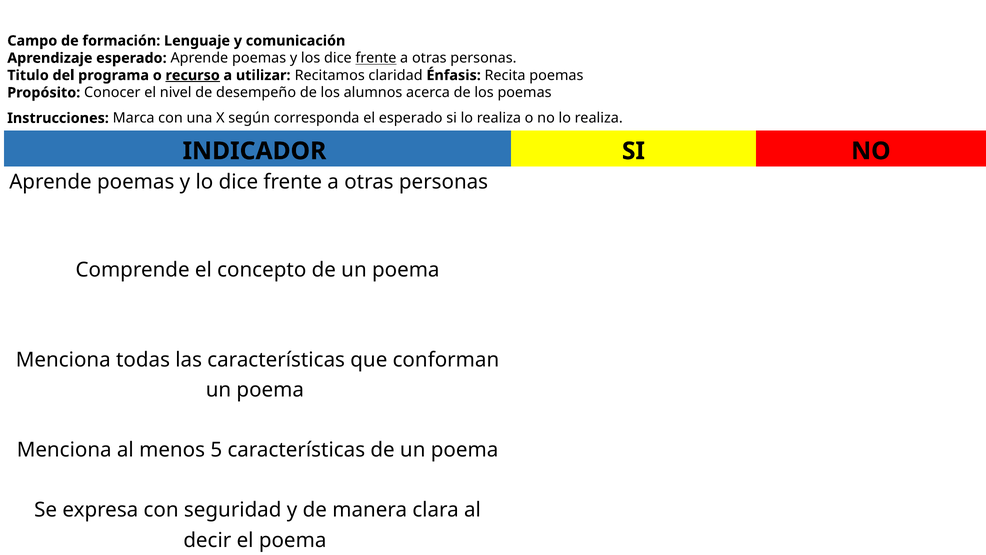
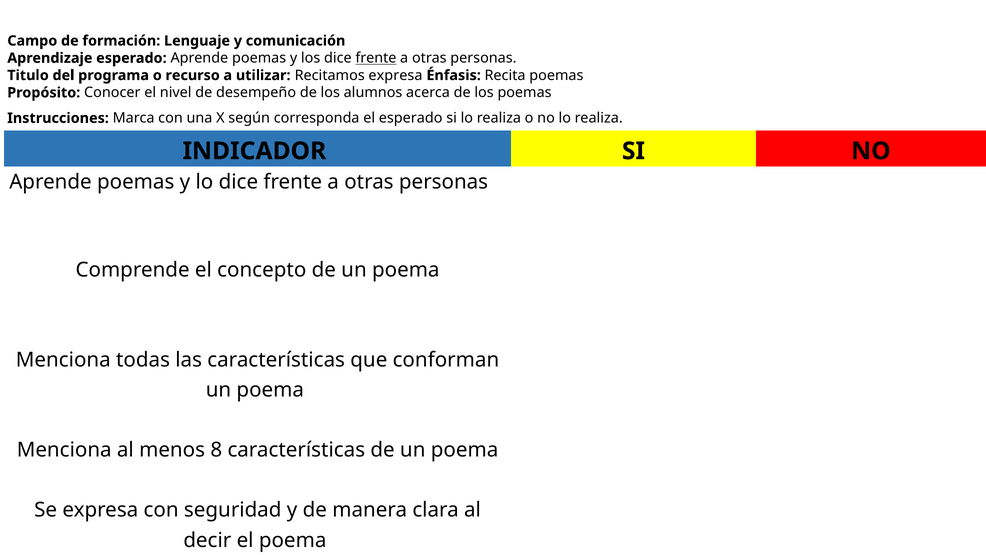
recurso underline: present -> none
Recitamos claridad: claridad -> expresa
5: 5 -> 8
